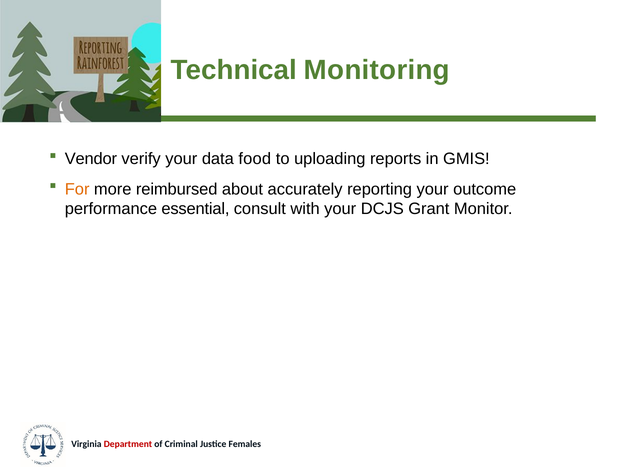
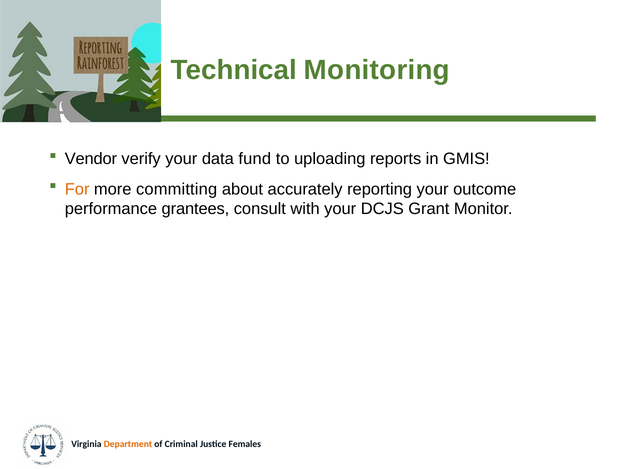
food: food -> fund
reimbursed: reimbursed -> committing
essential: essential -> grantees
Department colour: red -> orange
